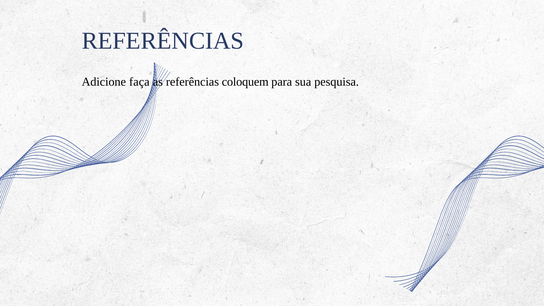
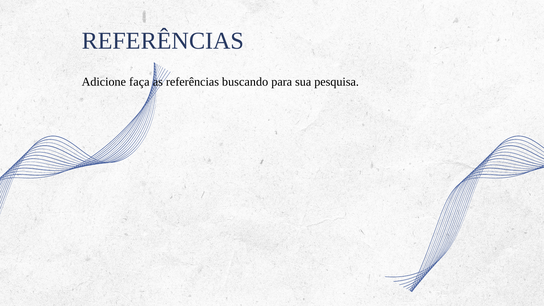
coloquem: coloquem -> buscando
